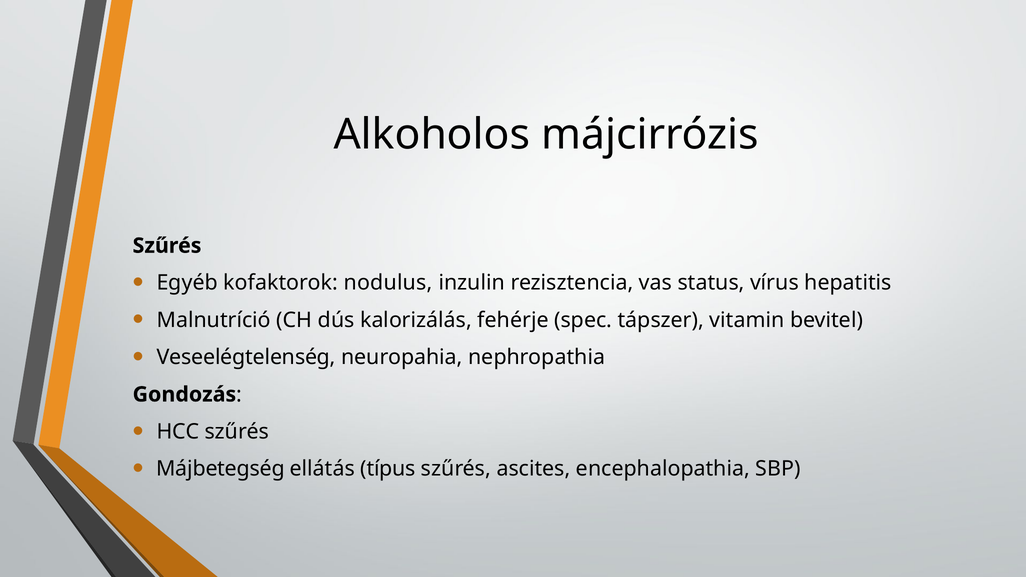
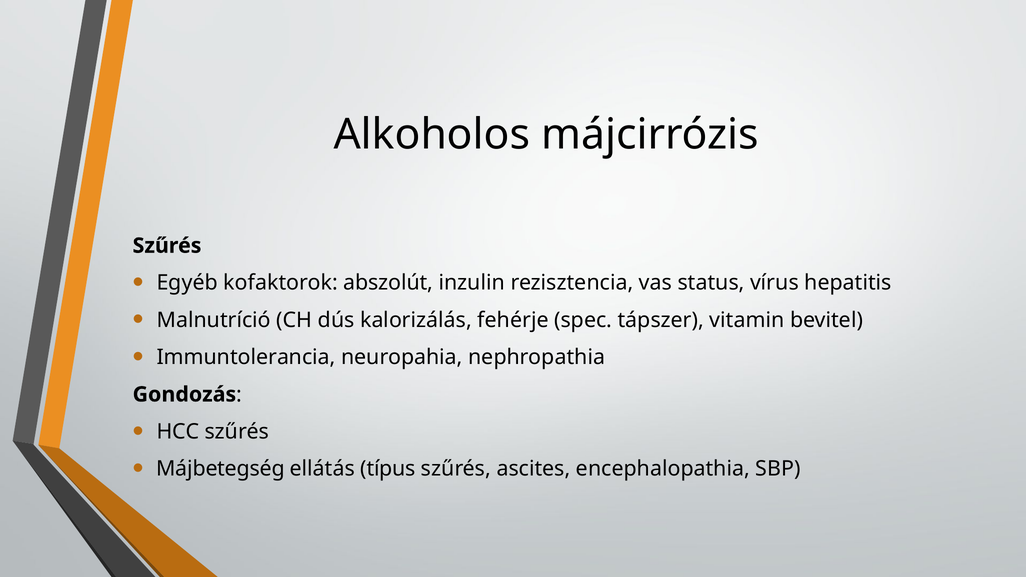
nodulus: nodulus -> abszolút
Veseelégtelenség: Veseelégtelenség -> Immuntolerancia
